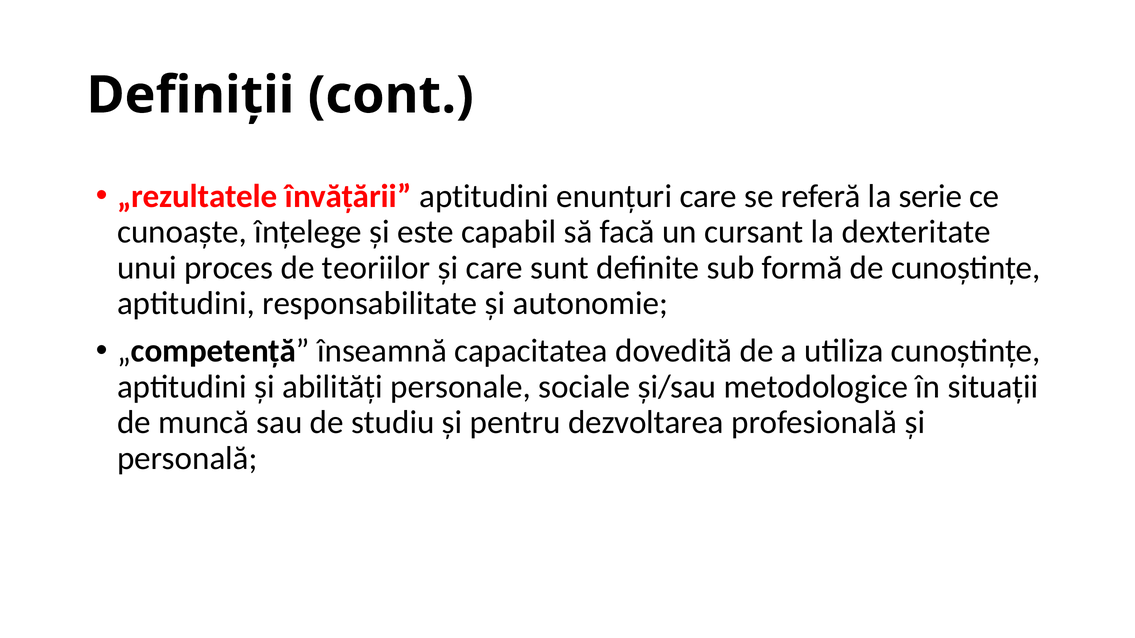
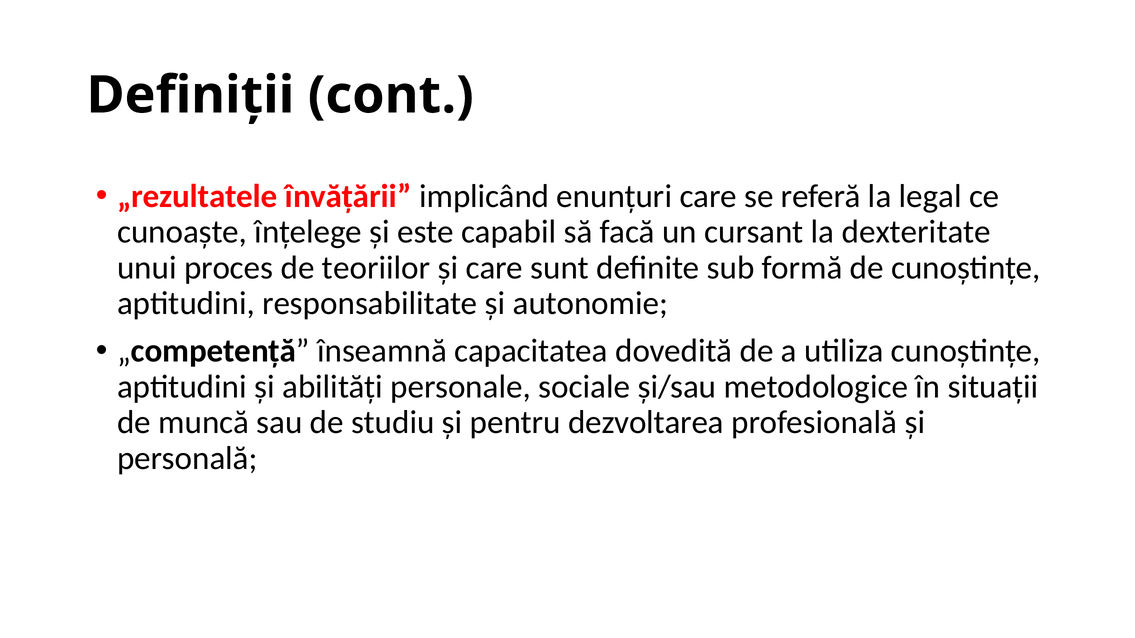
învățării aptitudini: aptitudini -> implicând
serie: serie -> legal
